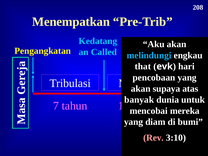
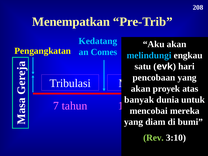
Called: Called -> Comes
that: that -> satu
supaya: supaya -> proyek
Rev colour: pink -> light green
